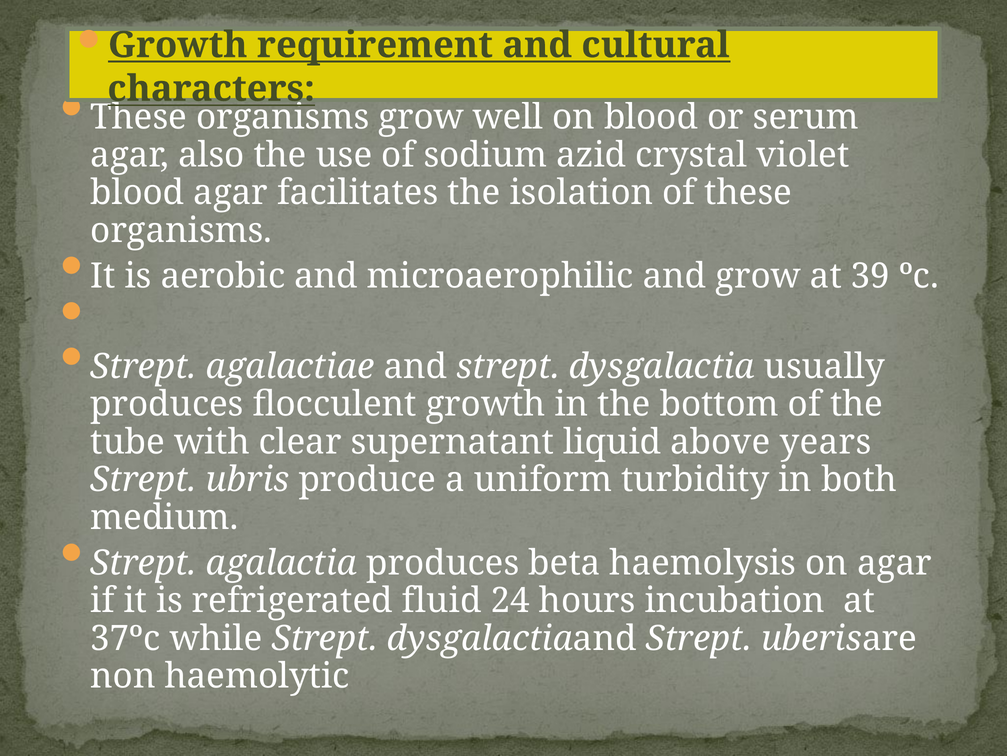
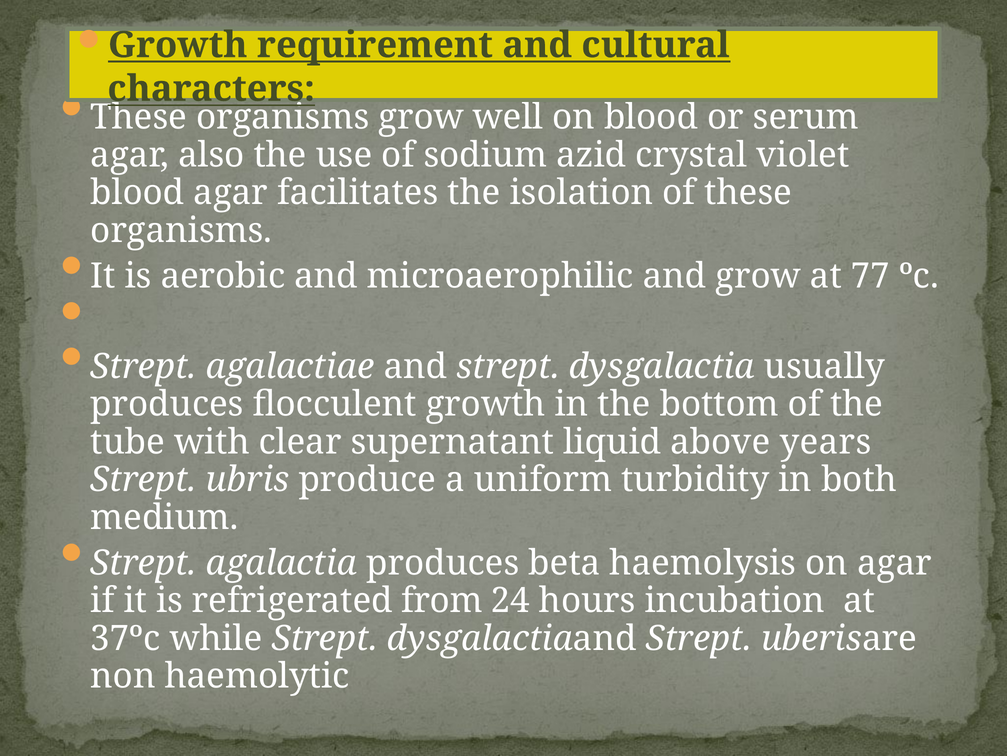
39: 39 -> 77
fluid: fluid -> from
